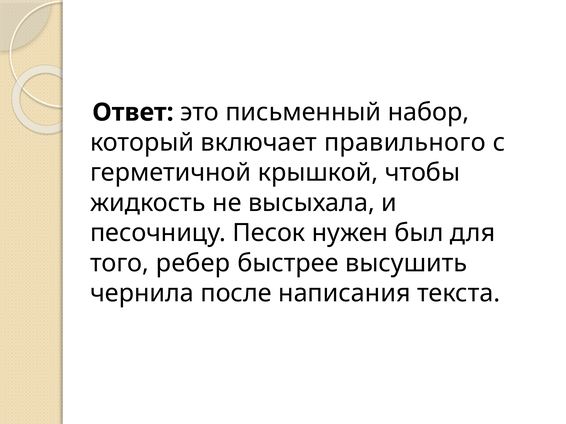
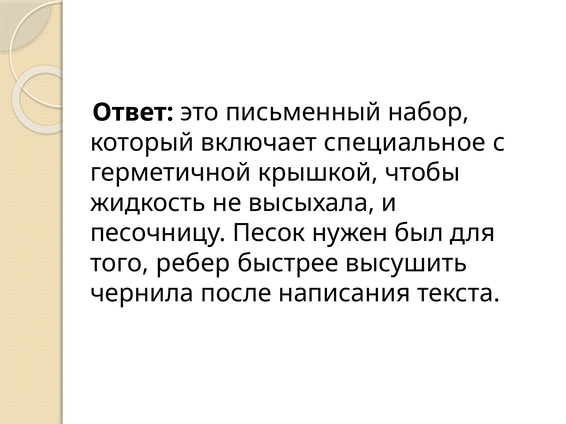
правильного: правильного -> специальное
